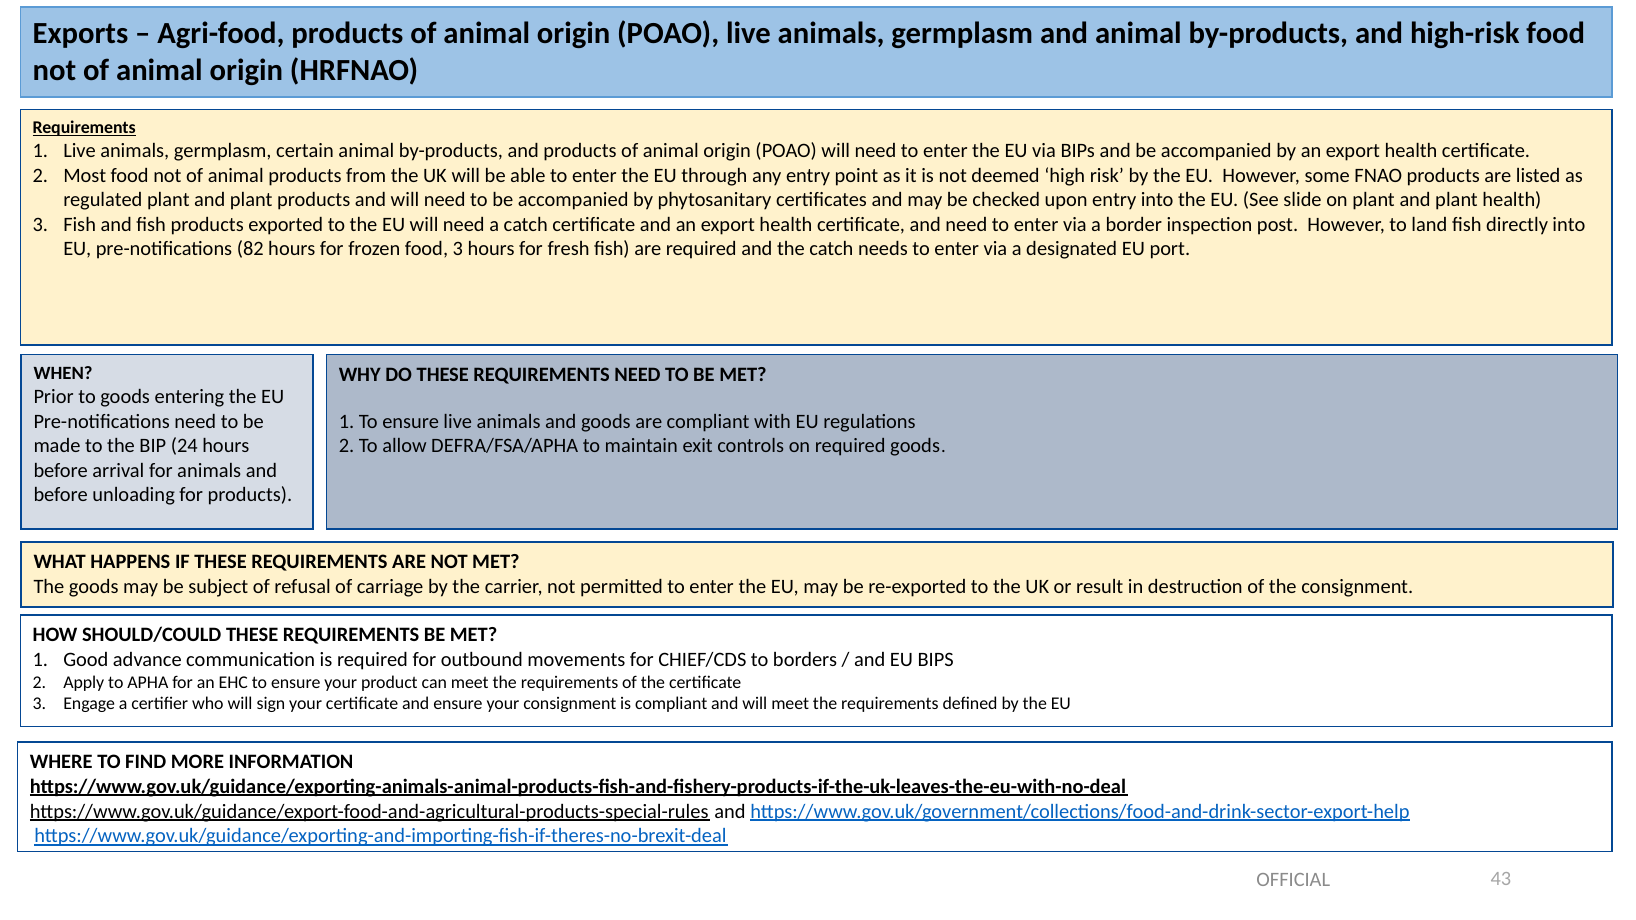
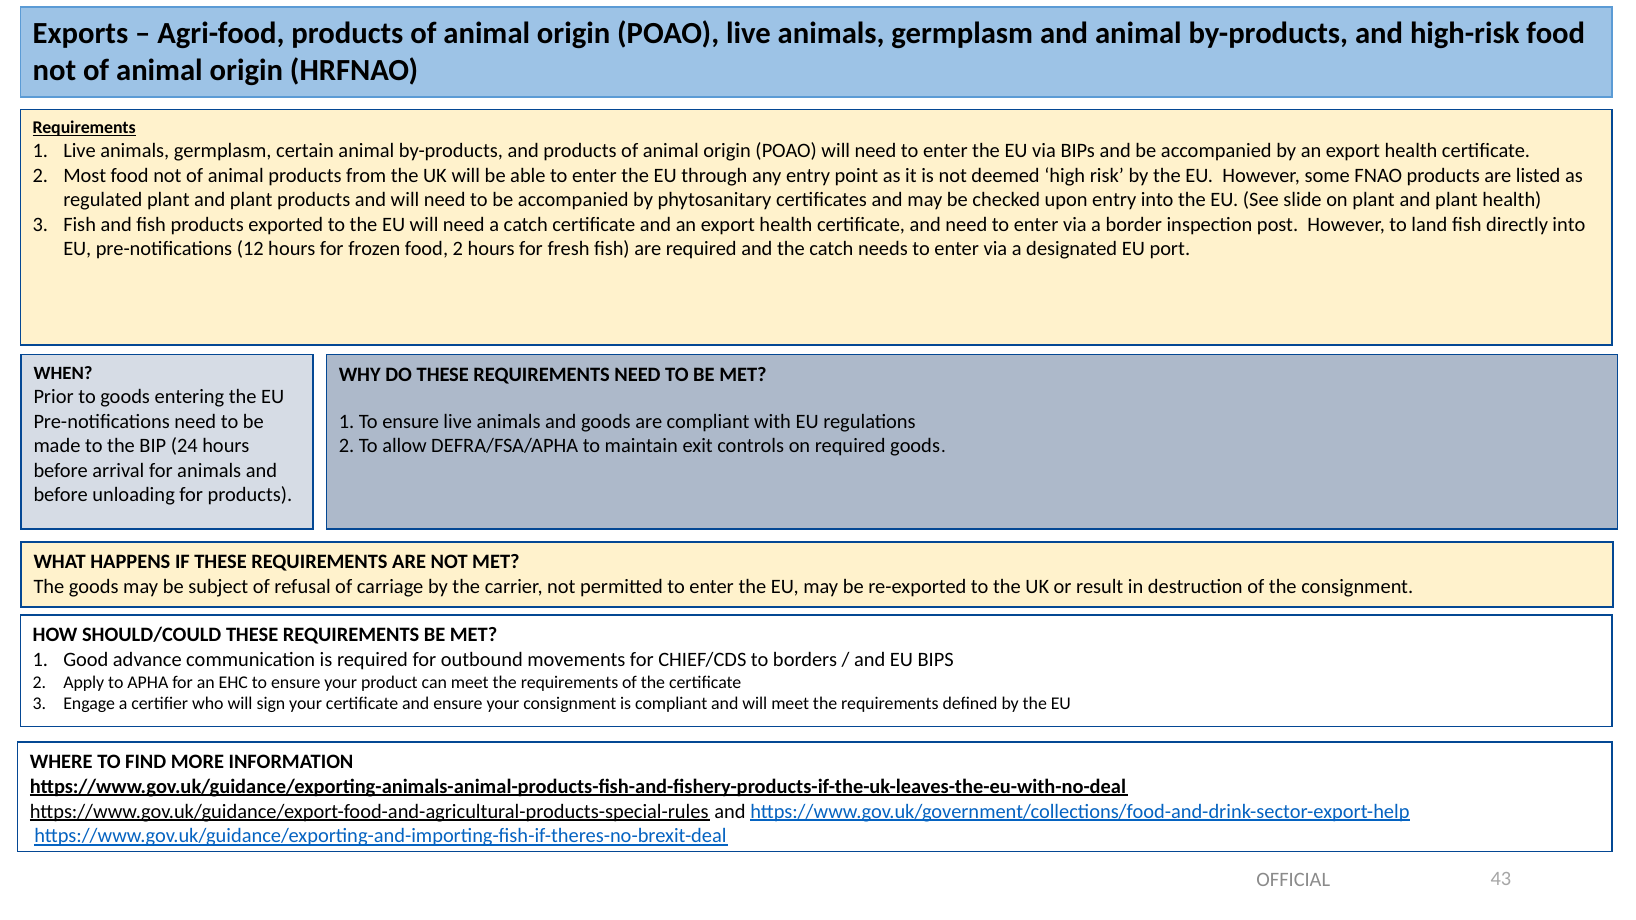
82: 82 -> 12
food 3: 3 -> 2
